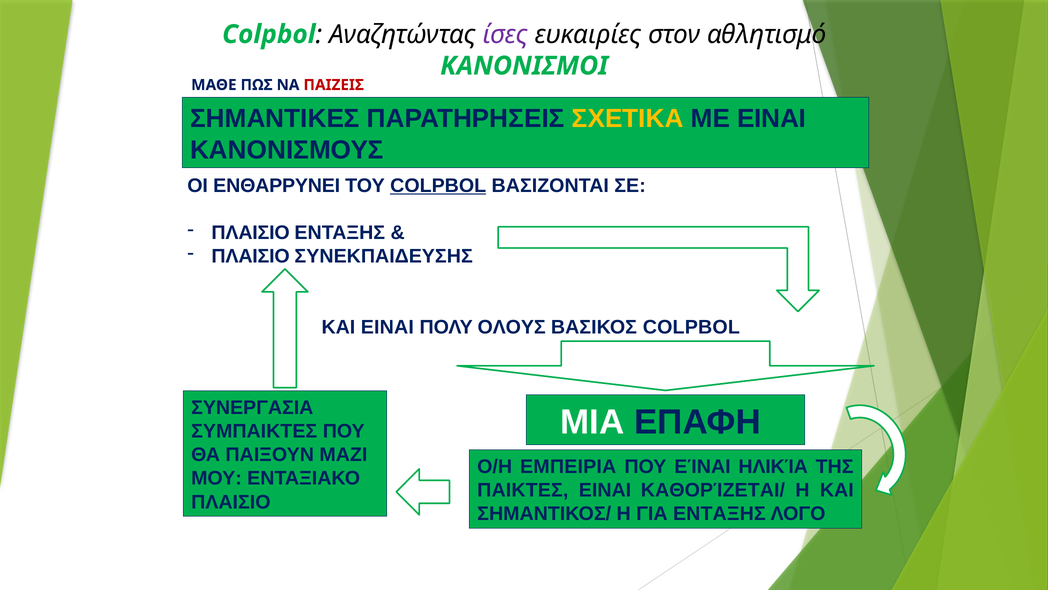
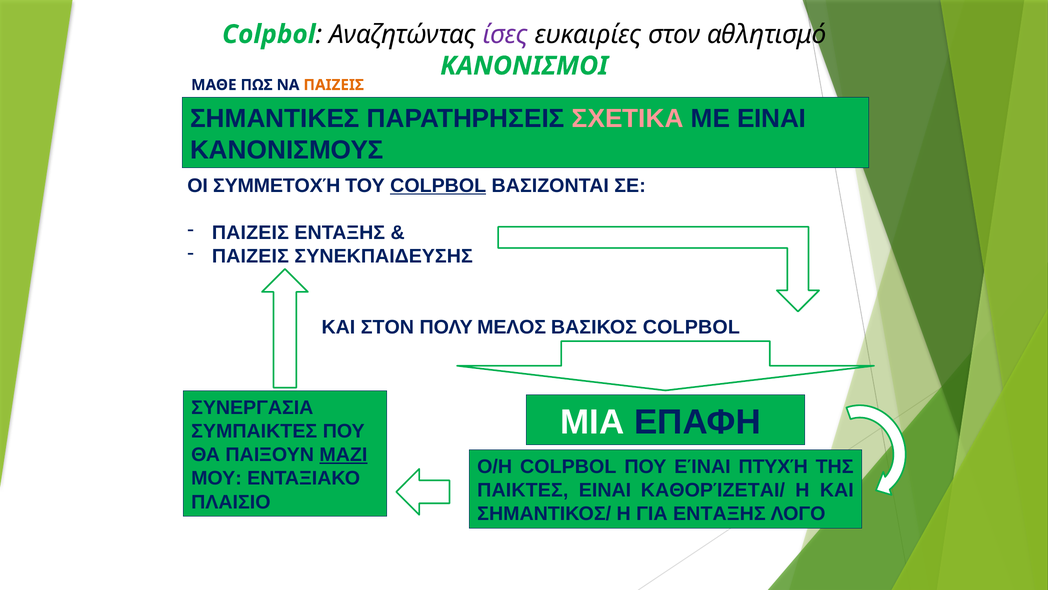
ΠΑΙΖΕΙΣ at (334, 85) colour: red -> orange
ΣΧΕΤΙΚΑ colour: yellow -> pink
ΕΝΘΑΡΡΥΝΕΙ: ΕΝΘΑΡΡΥΝΕΙ -> ΣΥΜΜΕΤΟΧΉ
ΠΛΑΙΣΙΟ at (251, 233): ΠΛΑΙΣΙΟ -> ΠΑΙΖΕΙΣ
ΠΛΑΙΣΙΟ at (251, 256): ΠΛΑΙΣΙΟ -> ΠΑΙΖΕΙΣ
ΚΑΙ ΕΙΝΑΙ: ΕΙΝΑΙ -> ΣΤΟΝ
ΟΛΟΥΣ: ΟΛΟΥΣ -> ΜΕΛΟΣ
ΜΑΖΙ underline: none -> present
Ο/Η ΕΜΠΕΙΡΙΑ: ΕΜΠΕΙΡΙΑ -> COLPBOL
ΗΛΙΚΊΑ: ΗΛΙΚΊΑ -> ΠΤΥΧΉ
